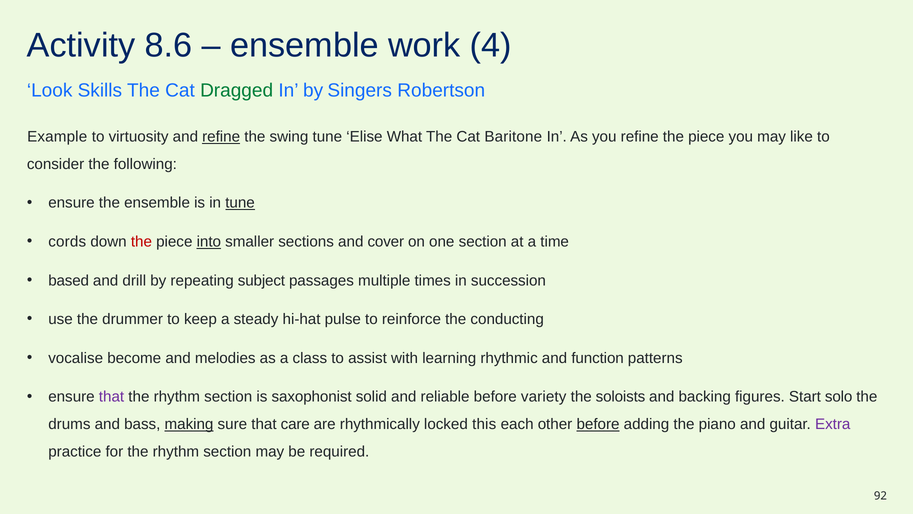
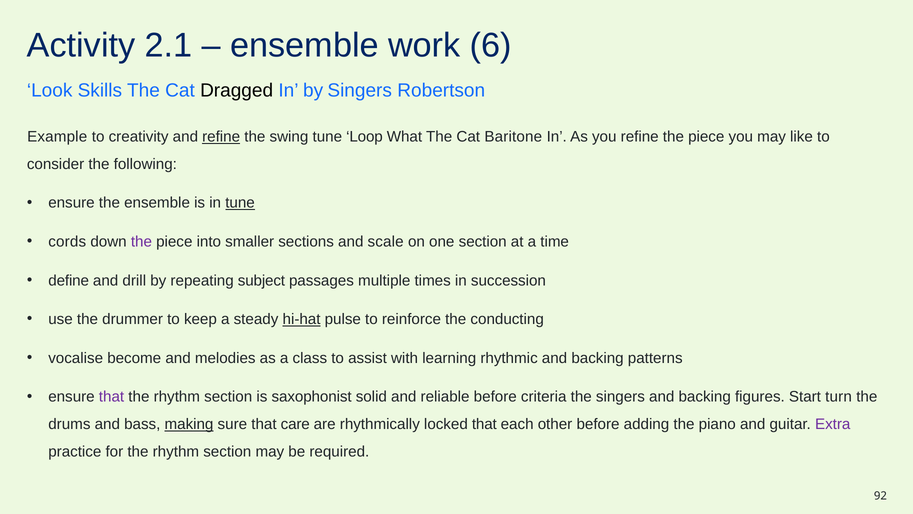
8.6: 8.6 -> 2.1
4: 4 -> 6
Dragged colour: green -> black
virtuosity: virtuosity -> creativity
Elise: Elise -> Loop
the at (141, 242) colour: red -> purple
into underline: present -> none
cover: cover -> scale
based: based -> define
hi-hat underline: none -> present
rhythmic and function: function -> backing
variety: variety -> criteria
the soloists: soloists -> singers
solo: solo -> turn
locked this: this -> that
before at (598, 424) underline: present -> none
